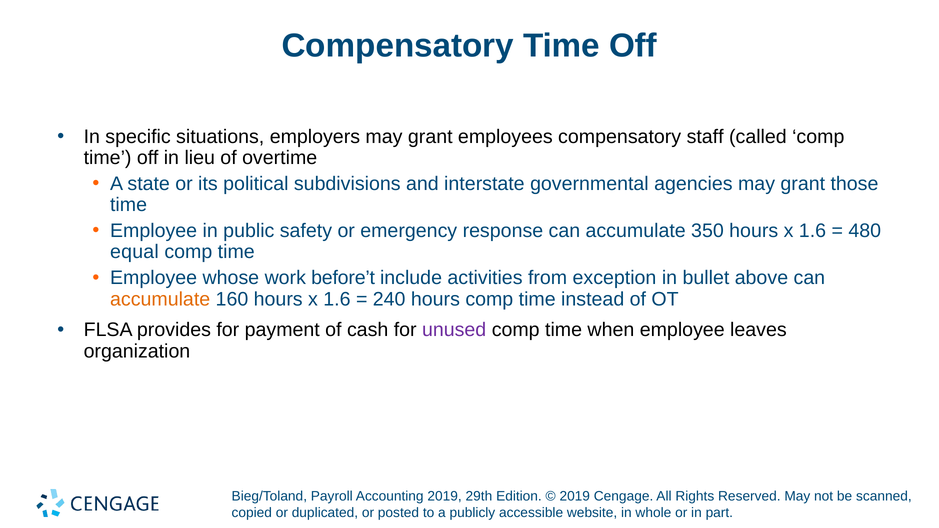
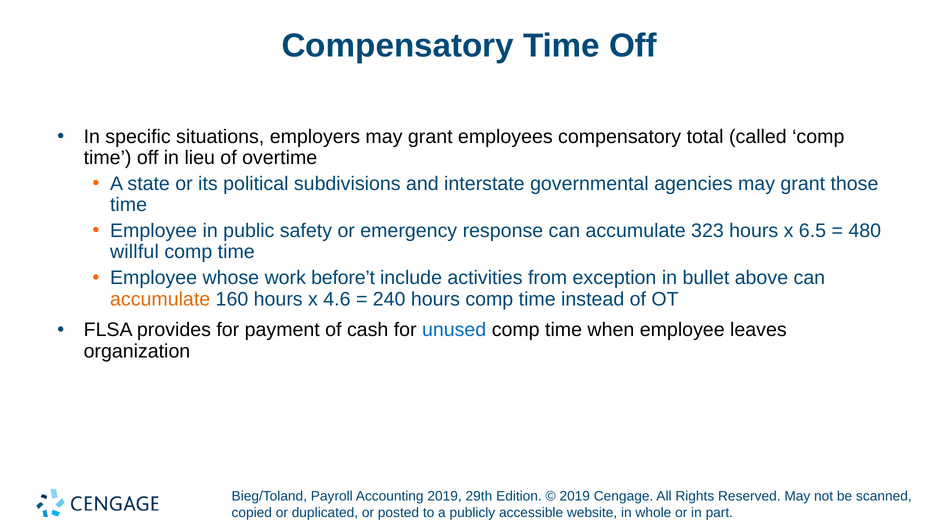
staff: staff -> total
350: 350 -> 323
1.6 at (812, 231): 1.6 -> 6.5
equal: equal -> willful
160 hours x 1.6: 1.6 -> 4.6
unused colour: purple -> blue
